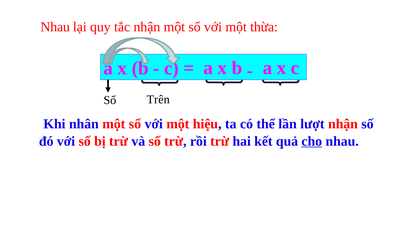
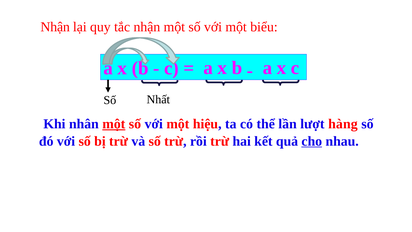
Nhau at (55, 27): Nhau -> Nhận
thừa: thừa -> biểu
Trên: Trên -> Nhất
một at (114, 124) underline: none -> present
lượt nhận: nhận -> hàng
